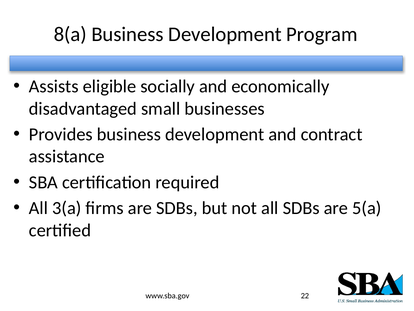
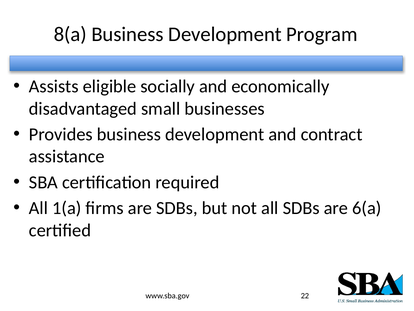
3(a: 3(a -> 1(a
5(a: 5(a -> 6(a
